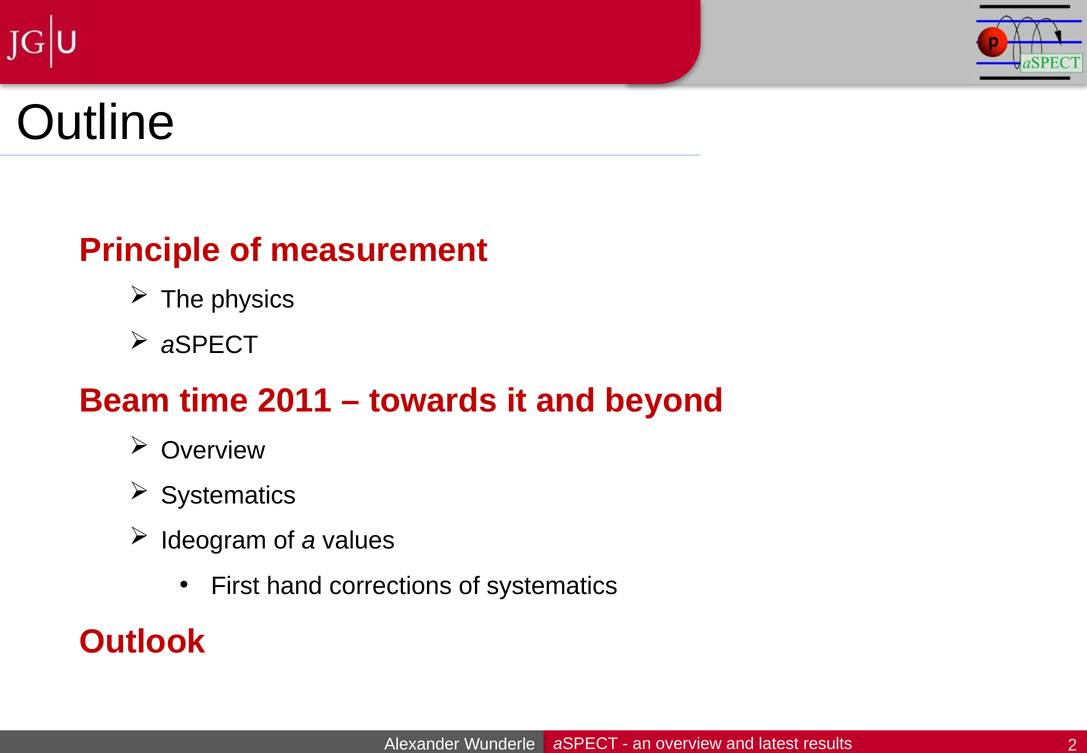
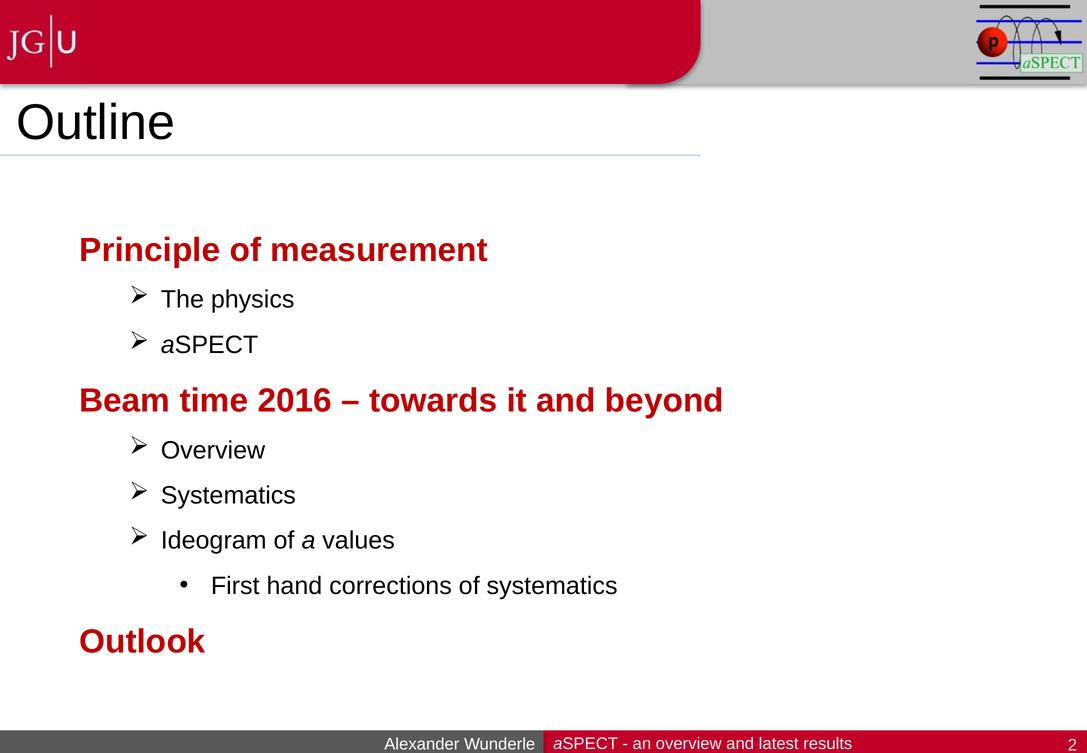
2011: 2011 -> 2016
